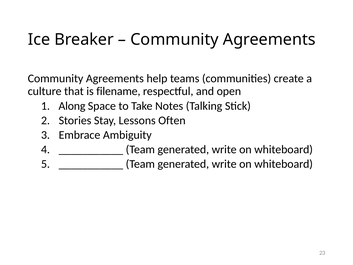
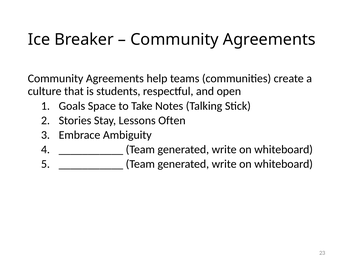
filename: filename -> students
Along: Along -> Goals
